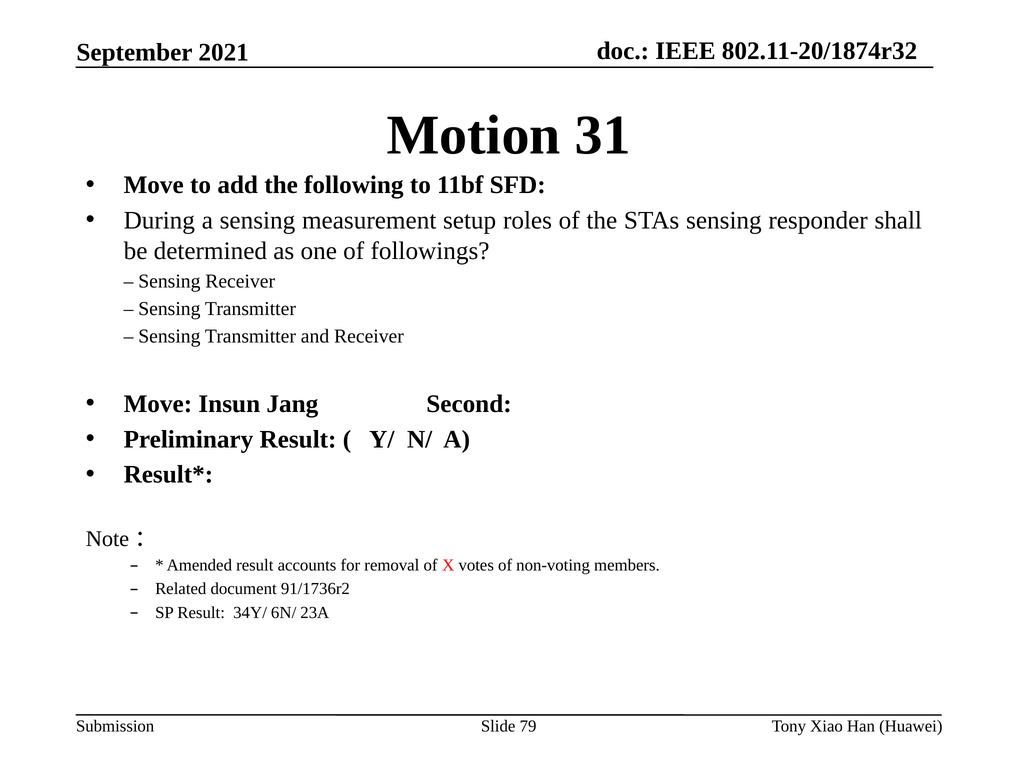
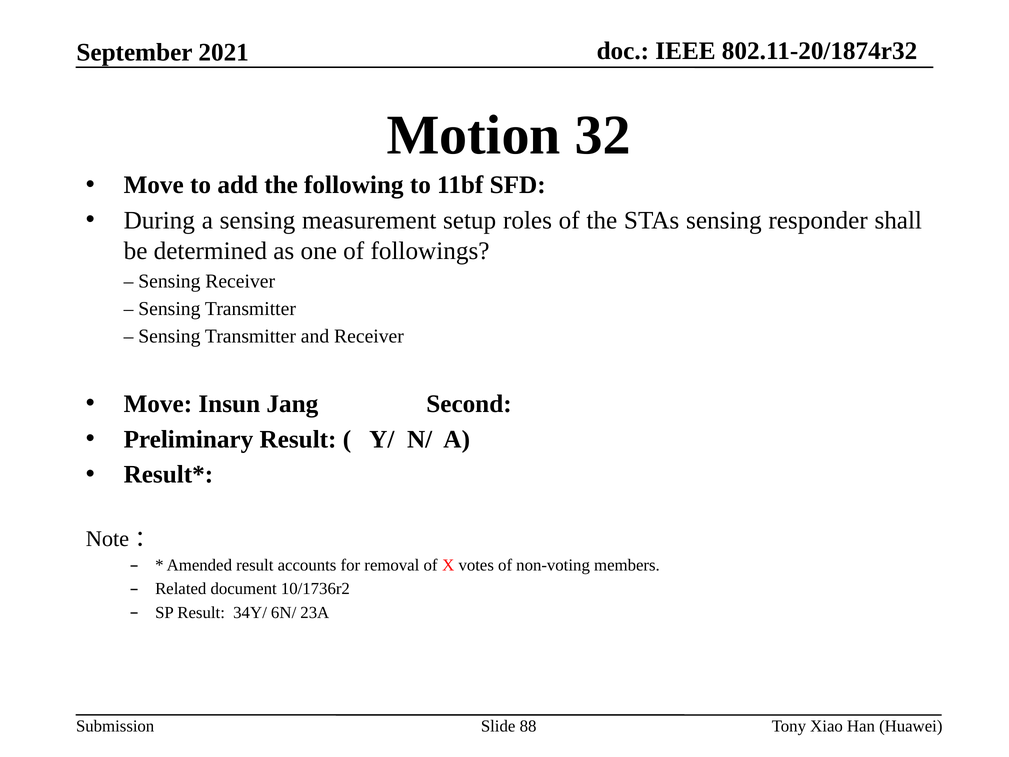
31: 31 -> 32
91/1736r2: 91/1736r2 -> 10/1736r2
79: 79 -> 88
